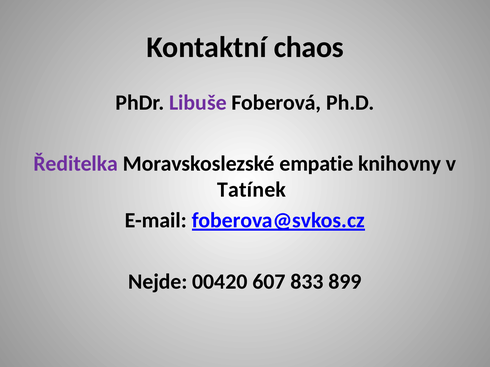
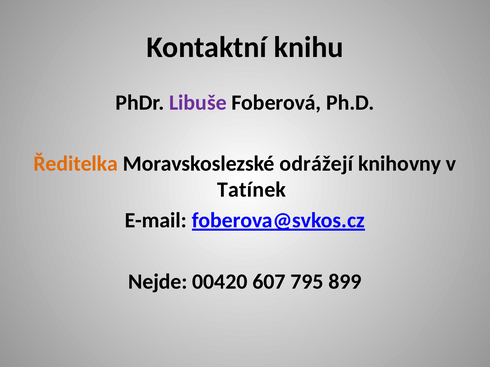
chaos: chaos -> knihu
Ředitelka colour: purple -> orange
empatie: empatie -> odrážejí
833: 833 -> 795
